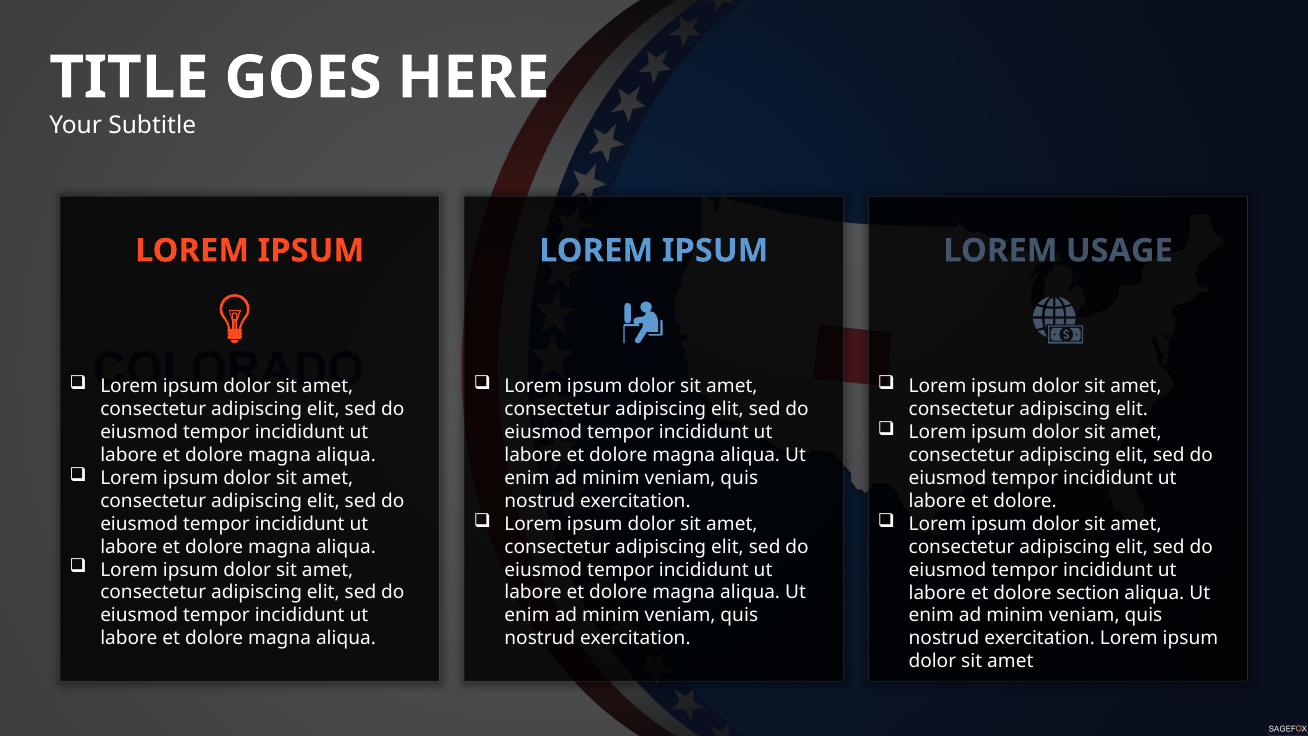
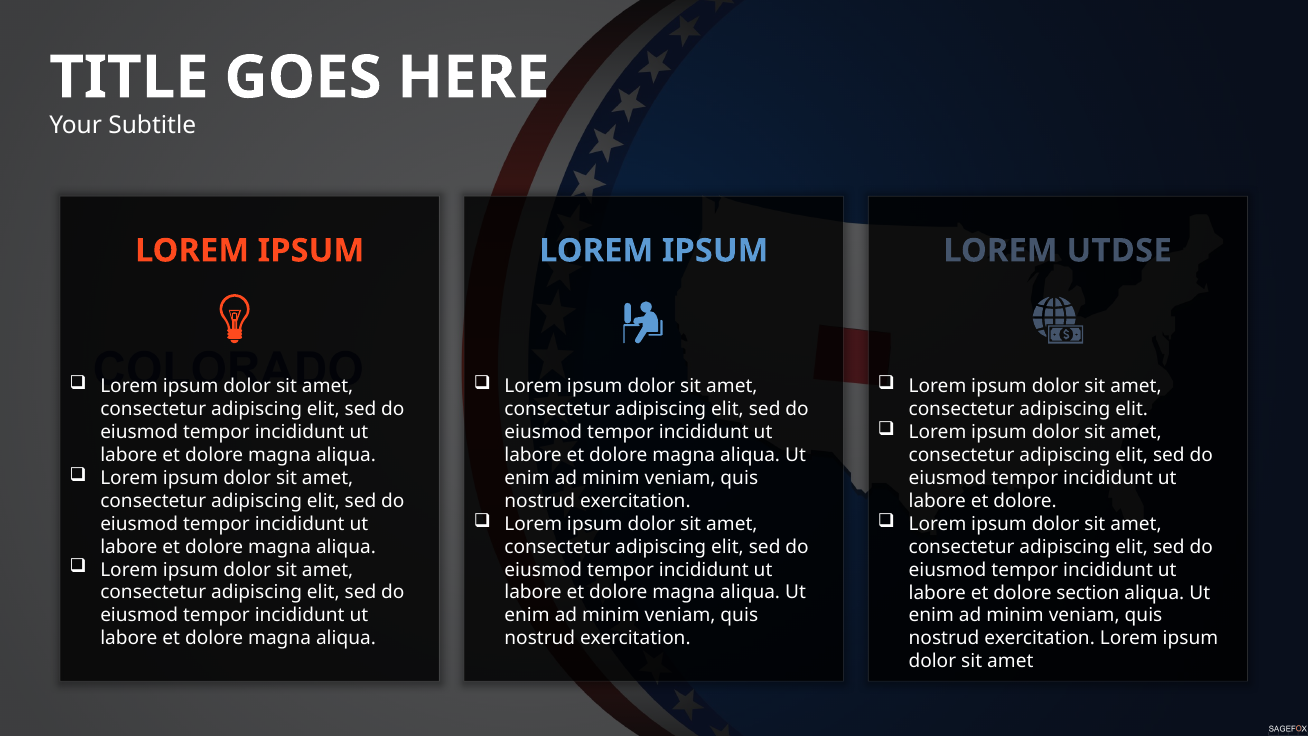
USAGE: USAGE -> UTDSE
